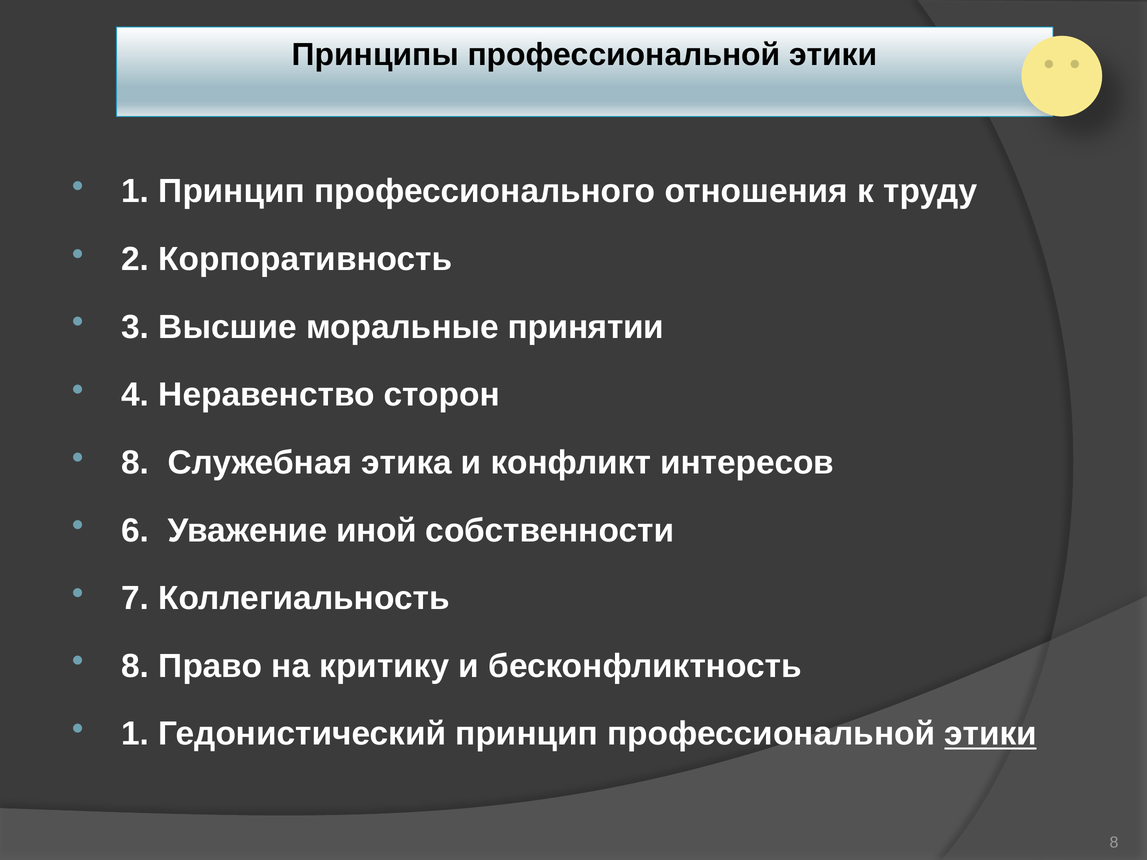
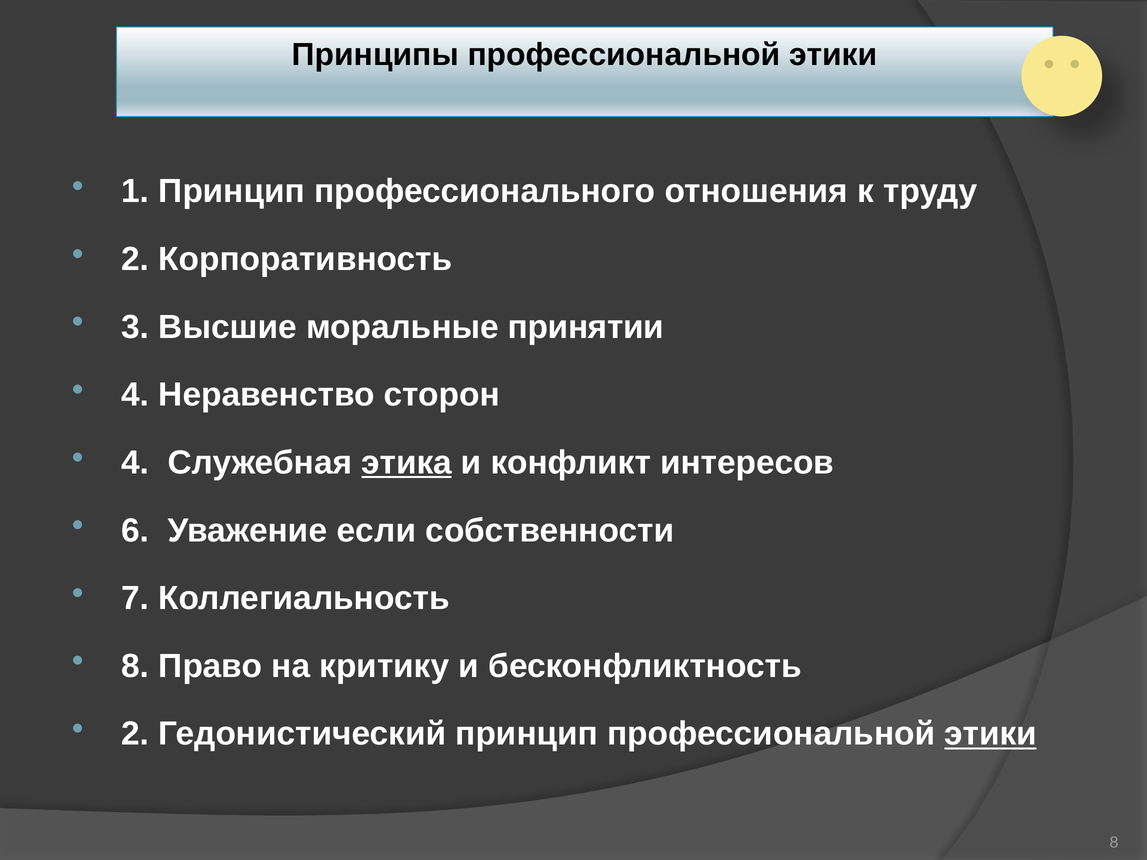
8 at (135, 463): 8 -> 4
этика underline: none -> present
иной: иной -> если
1 at (135, 734): 1 -> 2
